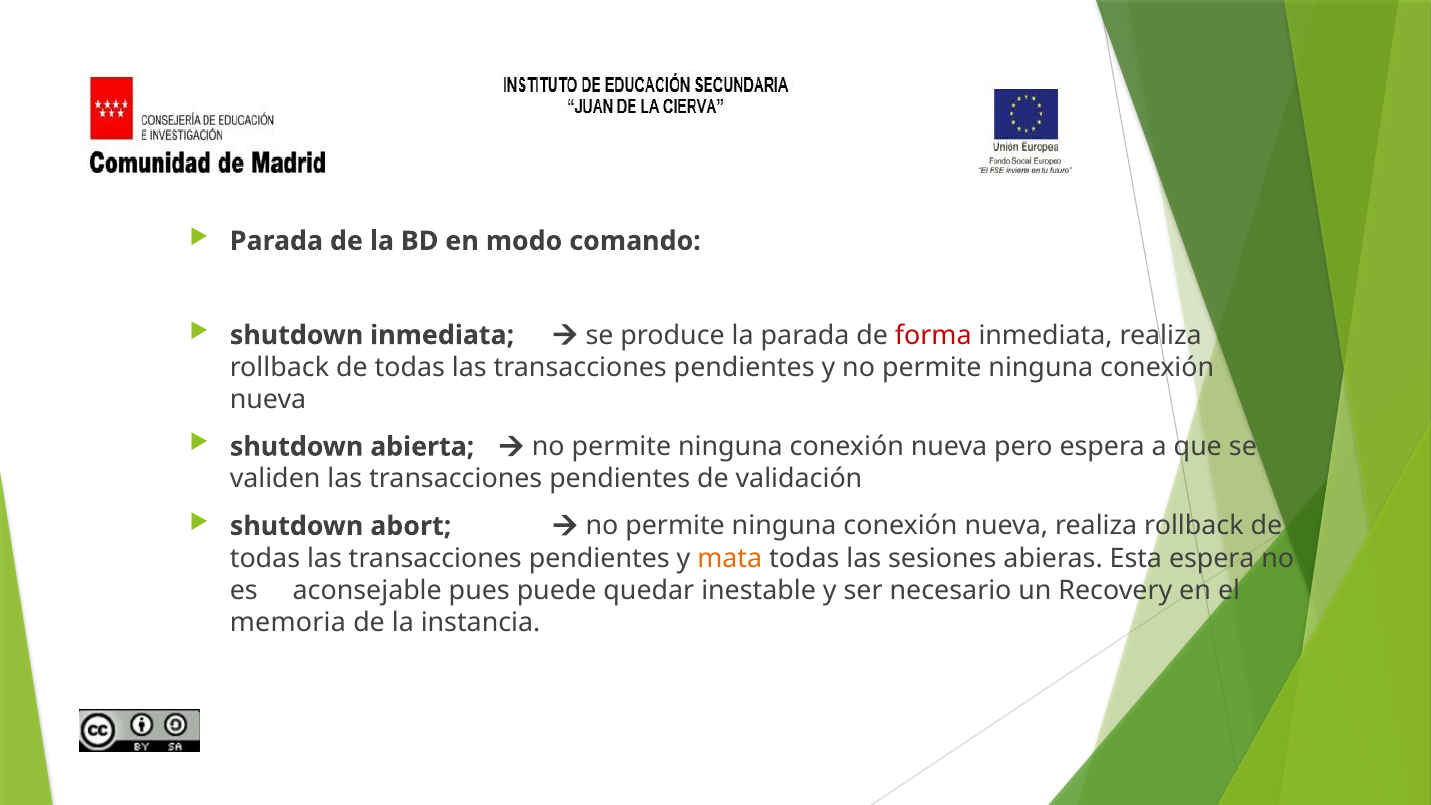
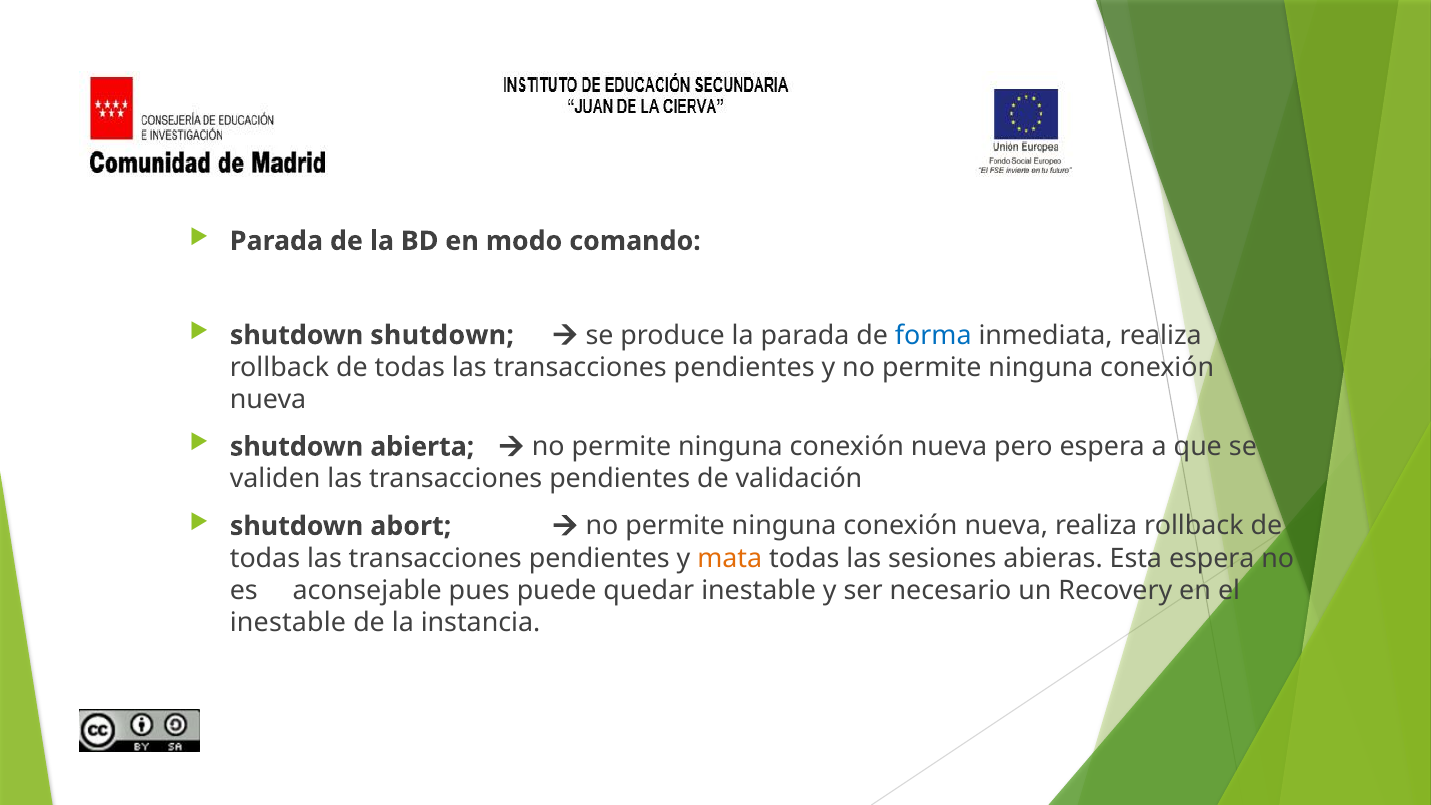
shutdown inmediata: inmediata -> shutdown
forma colour: red -> blue
memoria at (288, 623): memoria -> inestable
